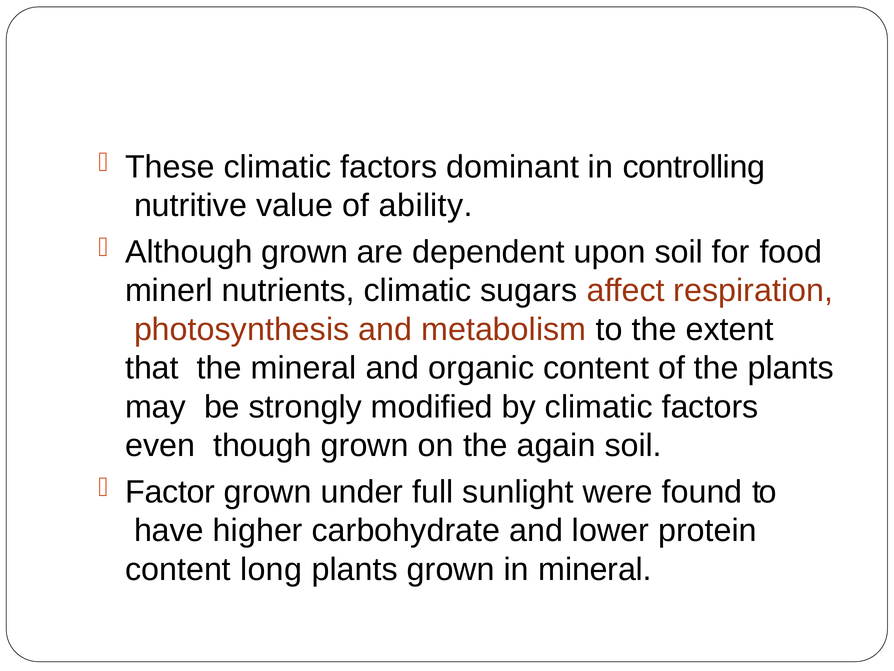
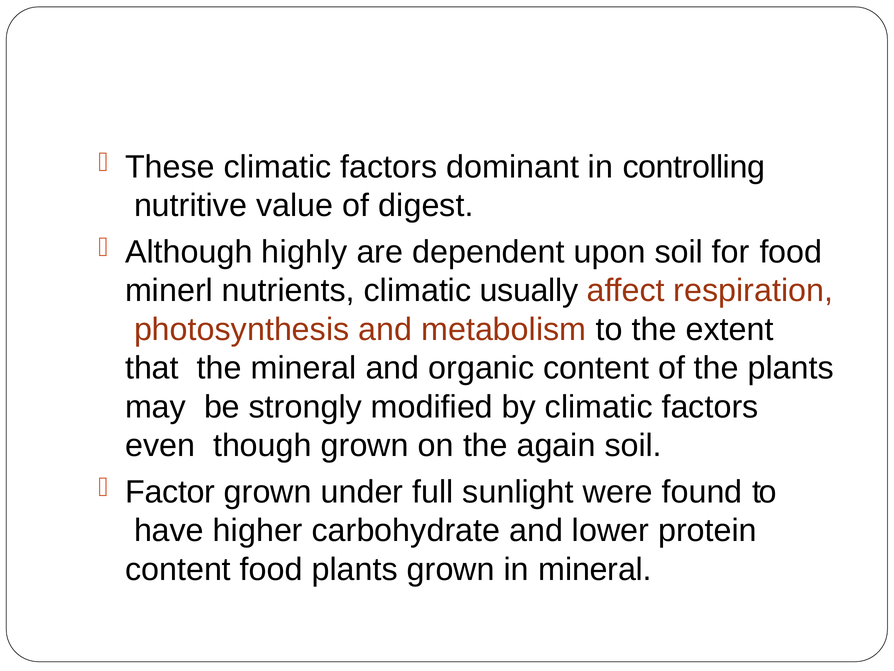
ability: ability -> digest
Although grown: grown -> highly
sugars: sugars -> usually
content long: long -> food
